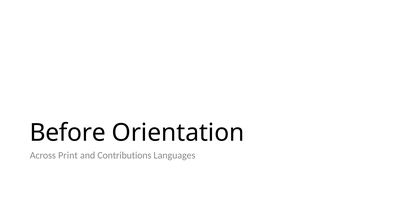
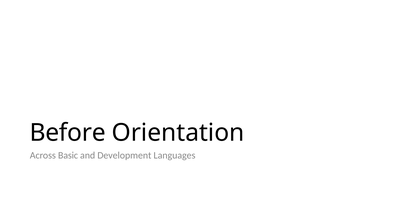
Print: Print -> Basic
Contributions: Contributions -> Development
